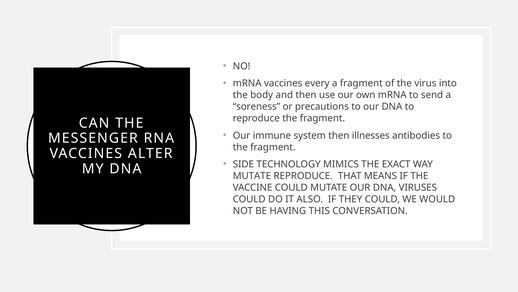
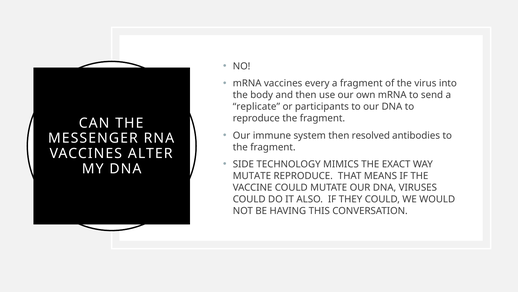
soreness: soreness -> replicate
precautions: precautions -> participants
illnesses: illnesses -> resolved
